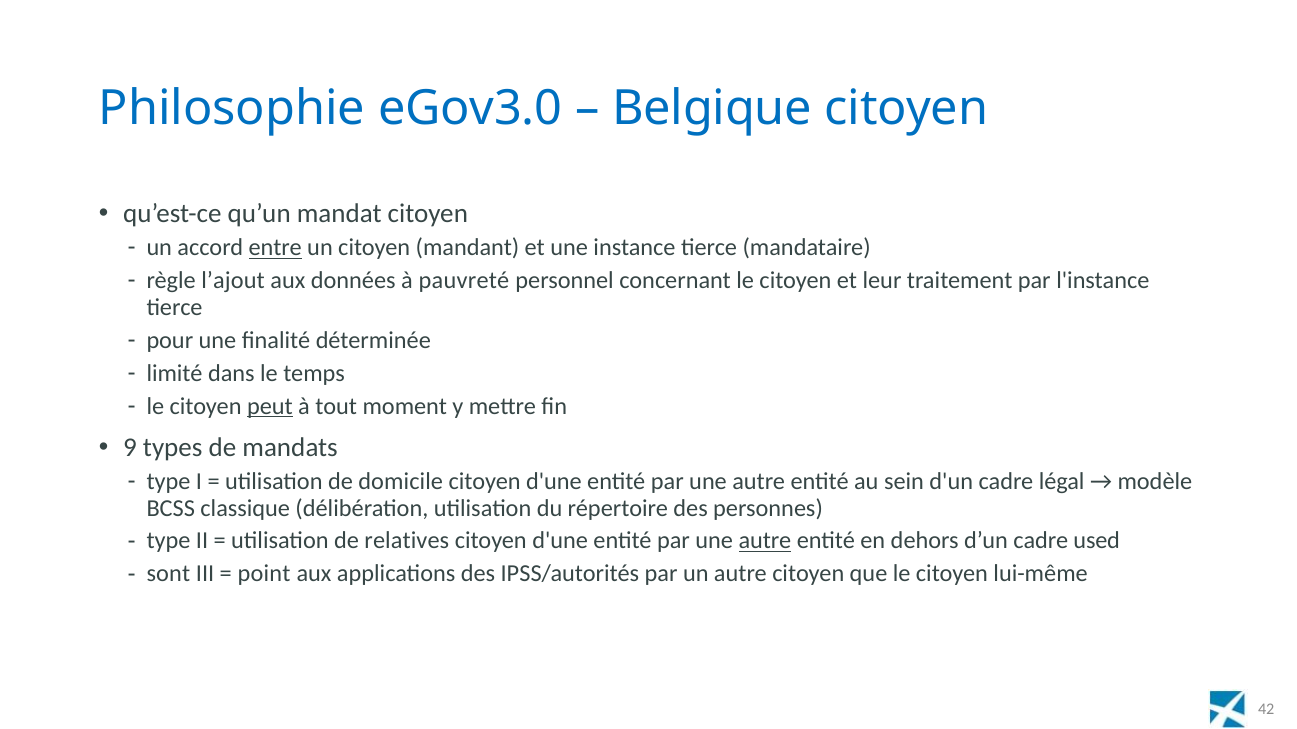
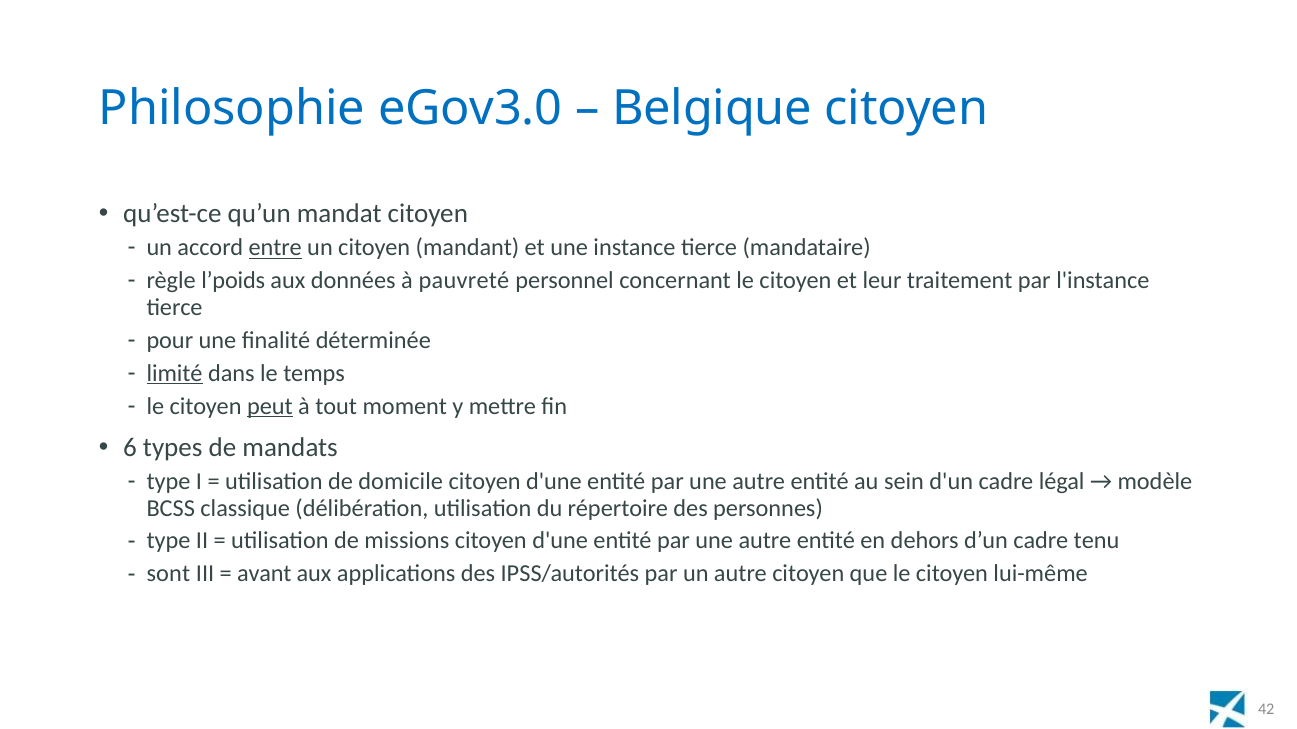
l’ajout: l’ajout -> l’poids
limité underline: none -> present
9: 9 -> 6
relatives: relatives -> missions
autre at (765, 541) underline: present -> none
used: used -> tenu
point: point -> avant
